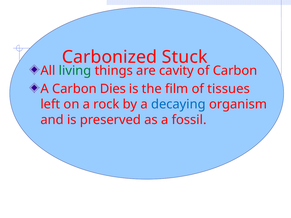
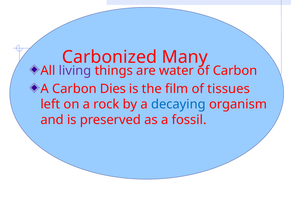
Stuck: Stuck -> Many
living colour: green -> purple
cavity: cavity -> water
